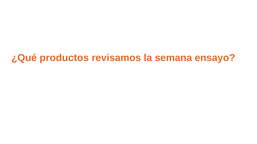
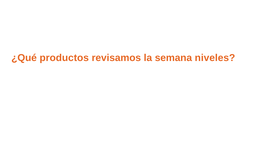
ensayo: ensayo -> niveles
